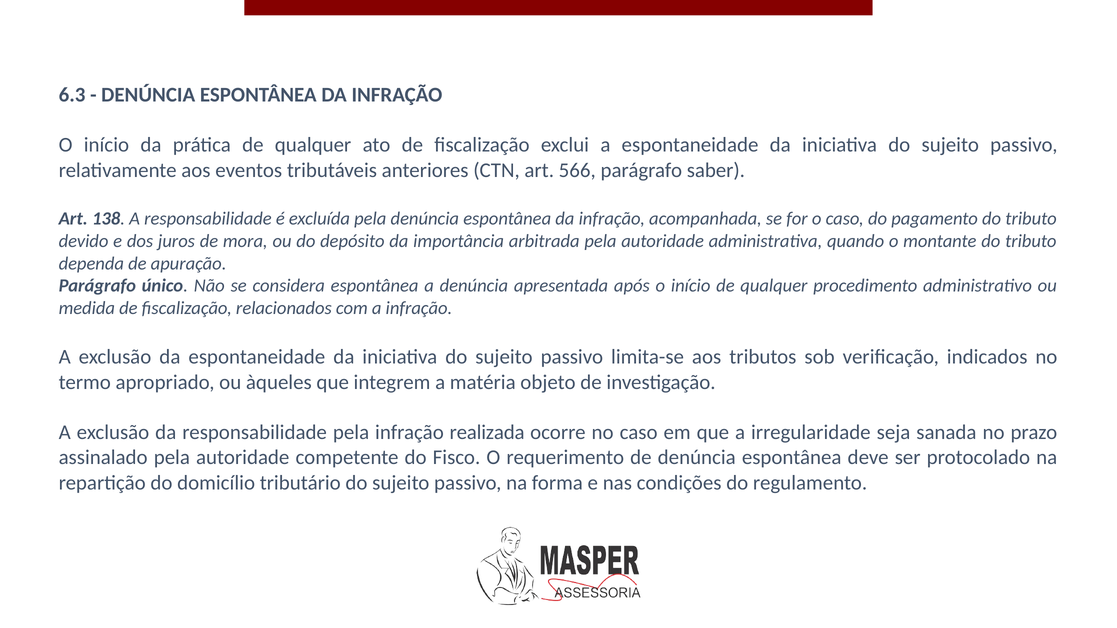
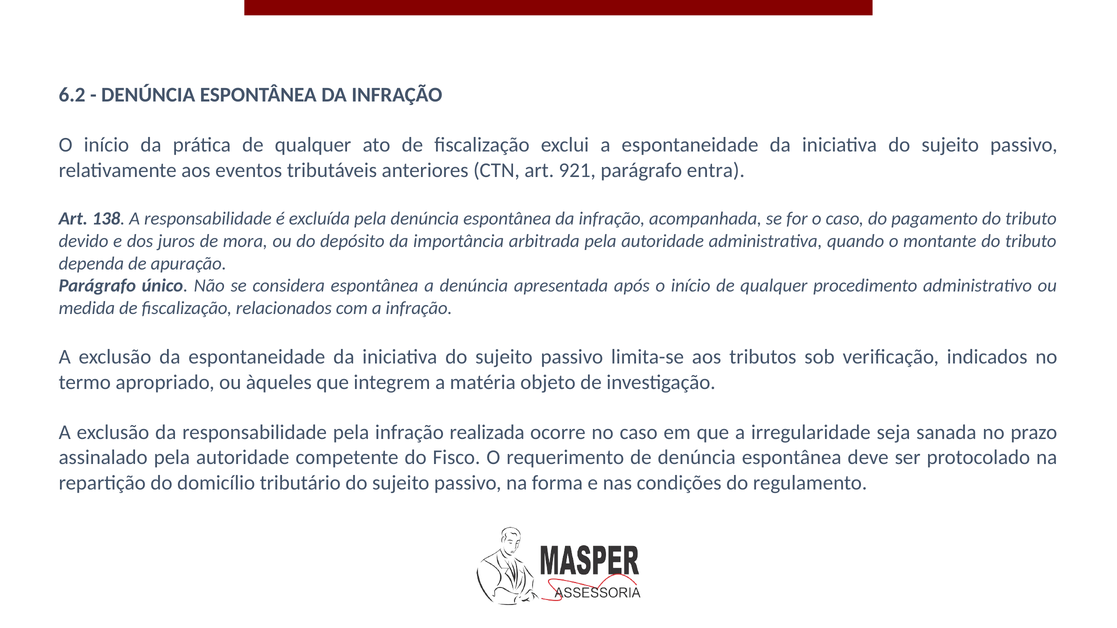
6.3: 6.3 -> 6.2
566: 566 -> 921
saber: saber -> entra
